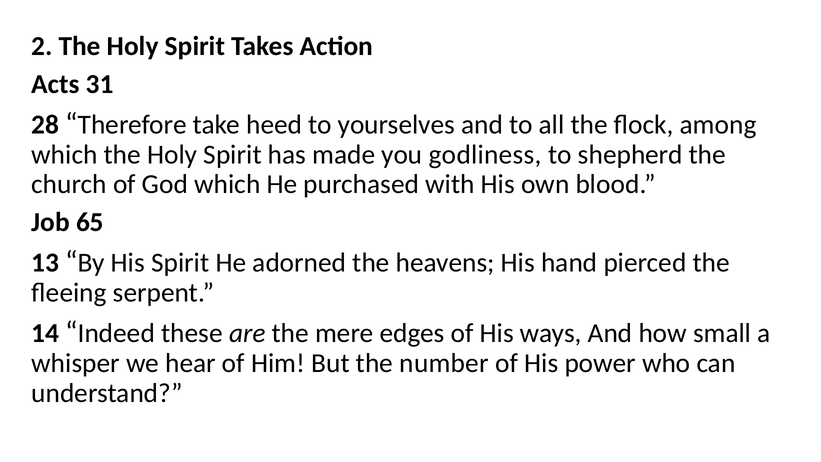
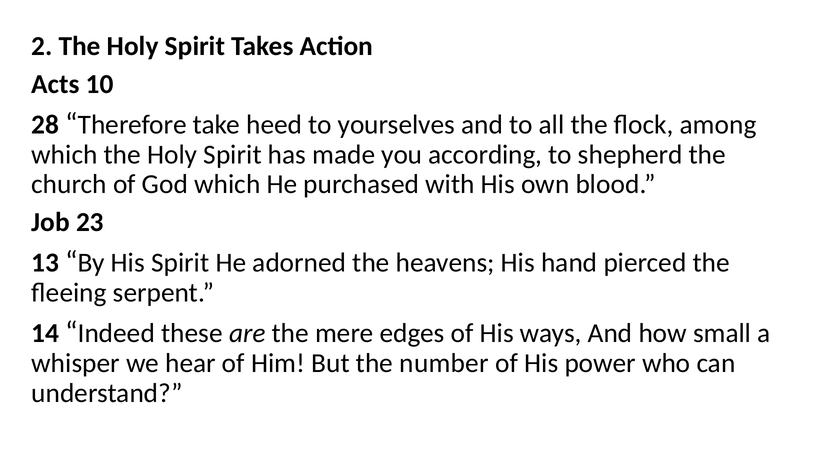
31: 31 -> 10
godliness: godliness -> according
65: 65 -> 23
